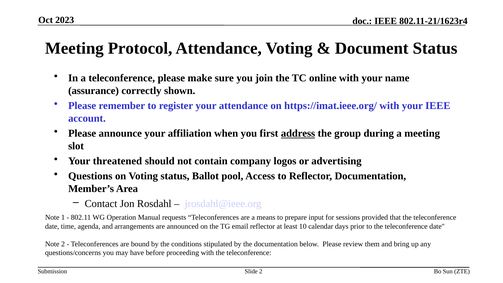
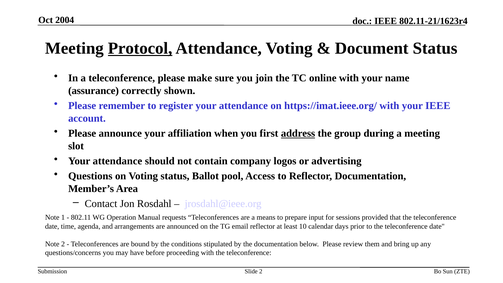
2023: 2023 -> 2004
Protocol underline: none -> present
threatened at (117, 161): threatened -> attendance
